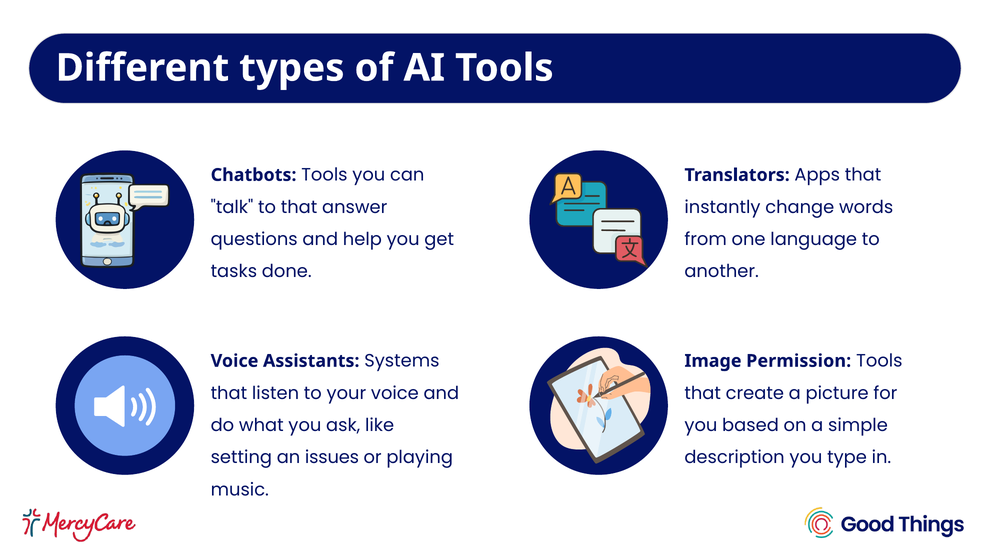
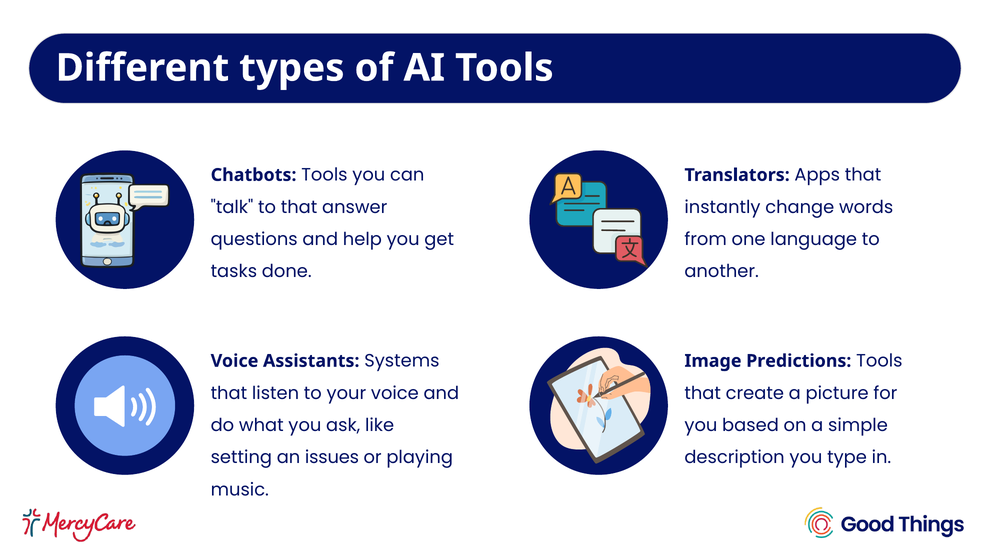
Permission: Permission -> Predictions
